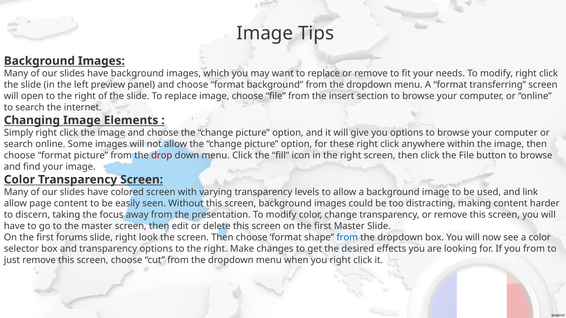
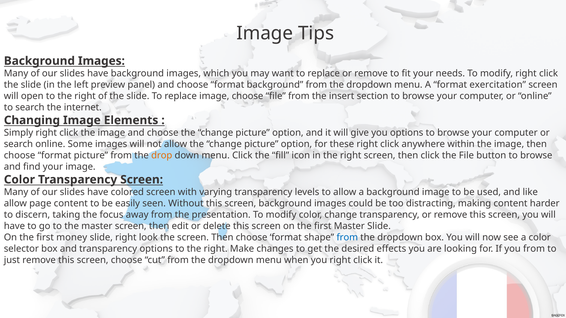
transferring: transferring -> exercitation
drop colour: red -> orange
link: link -> like
forums: forums -> money
